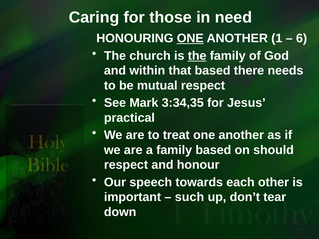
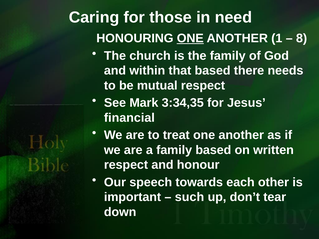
6: 6 -> 8
the at (197, 56) underline: present -> none
practical: practical -> financial
should: should -> written
